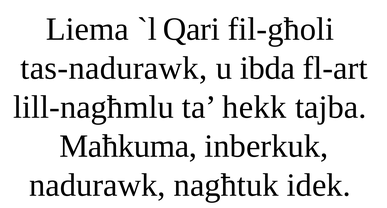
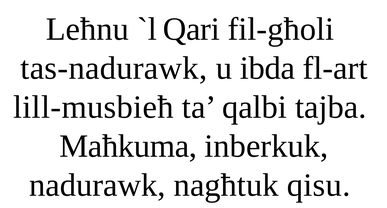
Liema: Liema -> Leħnu
lill-nagħmlu: lill-nagħmlu -> lill-musbieħ
hekk: hekk -> qalbi
idek: idek -> qisu
